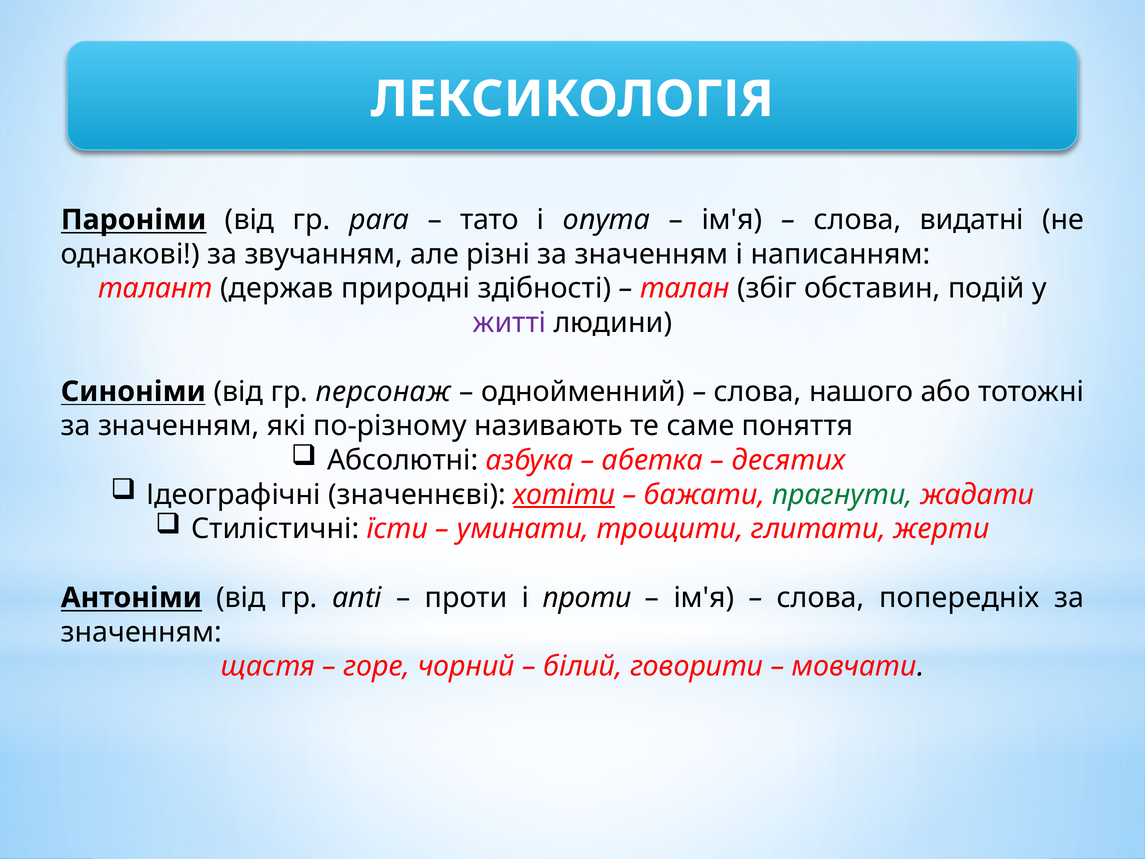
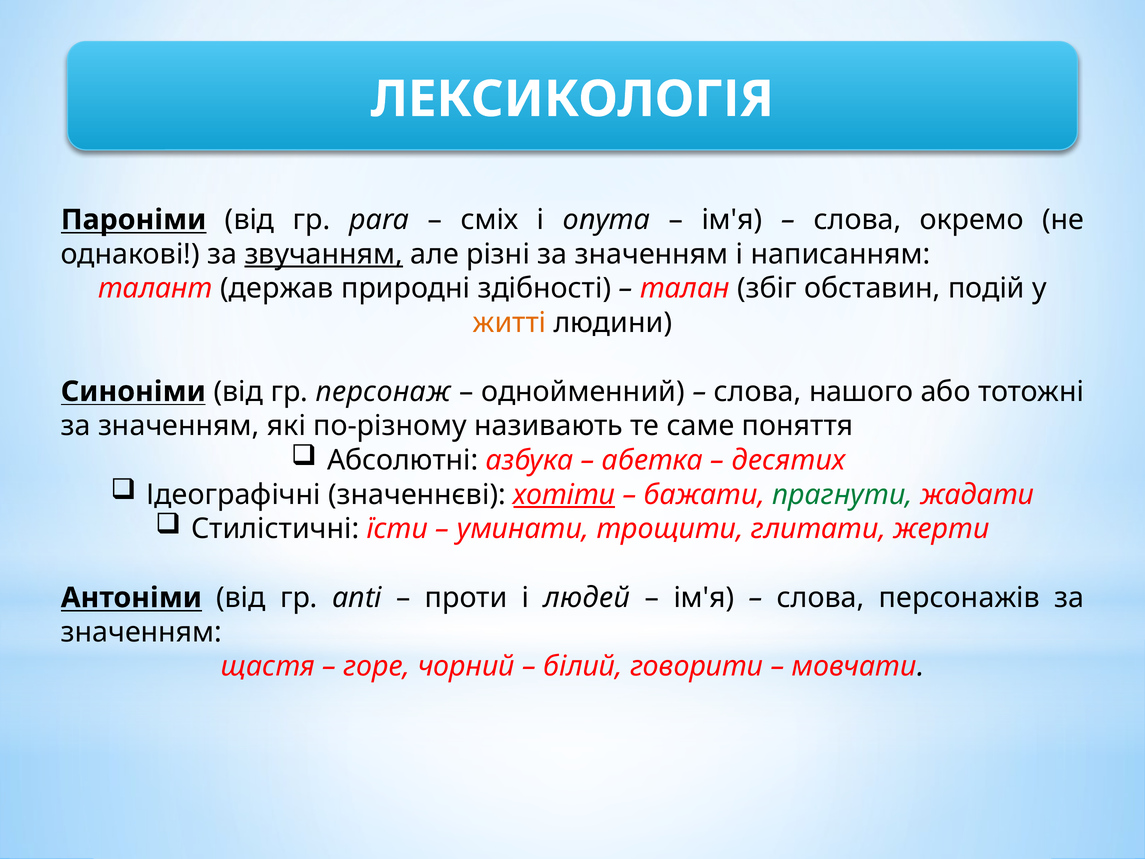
тато: тато -> сміх
видатні: видатні -> окремо
звучанням underline: none -> present
житті colour: purple -> orange
і проти: проти -> людей
попередніх: попередніх -> персонажів
